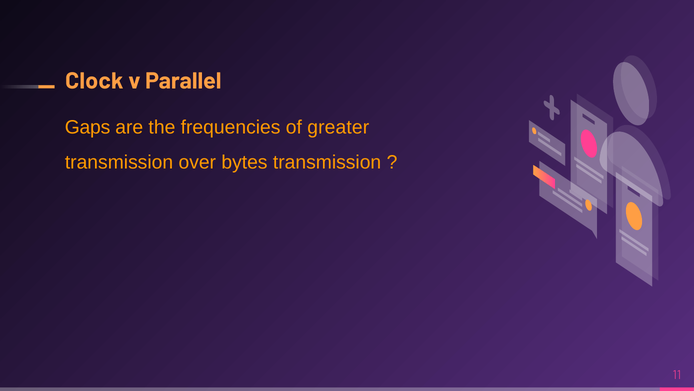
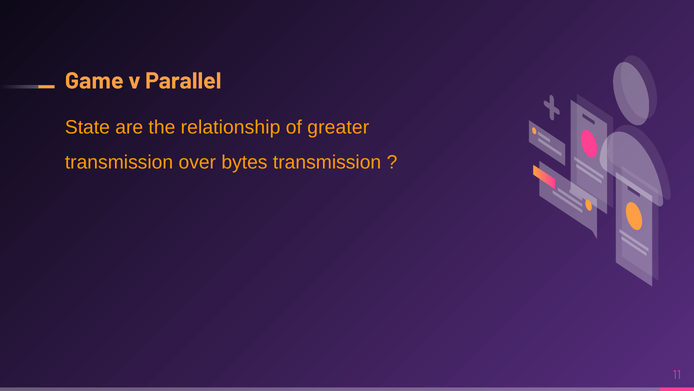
Clock: Clock -> Game
Gaps: Gaps -> State
frequencies: frequencies -> relationship
